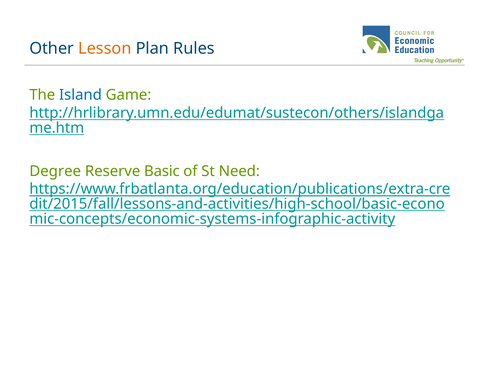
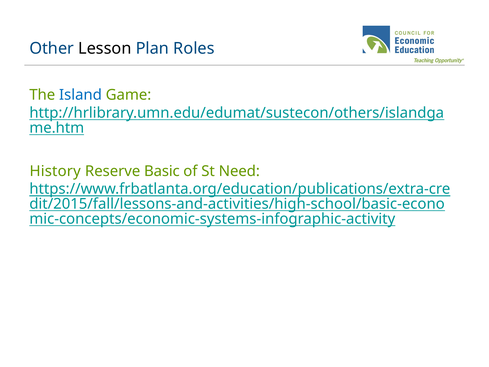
Lesson colour: orange -> black
Rules: Rules -> Roles
Degree: Degree -> History
